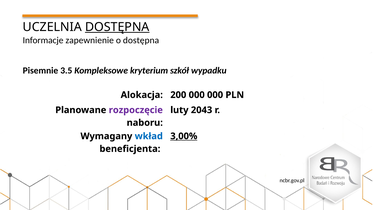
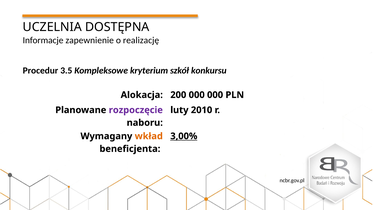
DOSTĘPNA at (117, 27) underline: present -> none
o dostępna: dostępna -> realizację
Pisemnie: Pisemnie -> Procedur
wypadku: wypadku -> konkursu
2043: 2043 -> 2010
wkład colour: blue -> orange
